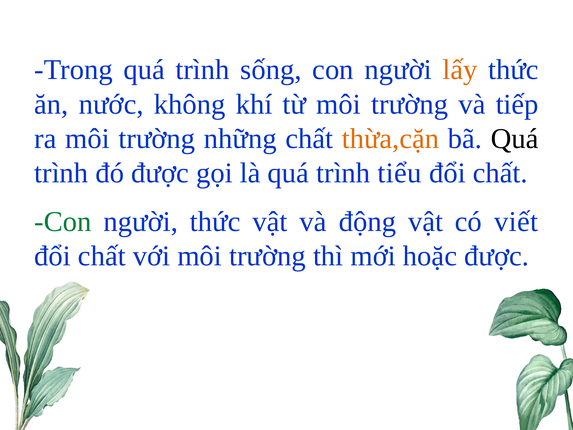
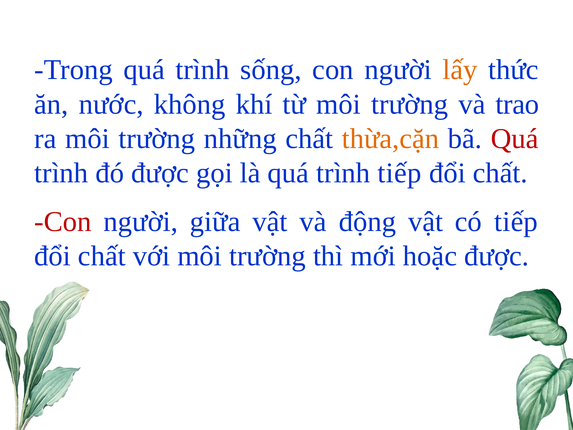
tiếp: tiếp -> trao
Quá at (515, 139) colour: black -> red
trình tiểu: tiểu -> tiếp
Con at (63, 222) colour: green -> red
người thức: thức -> giữa
có viết: viết -> tiếp
